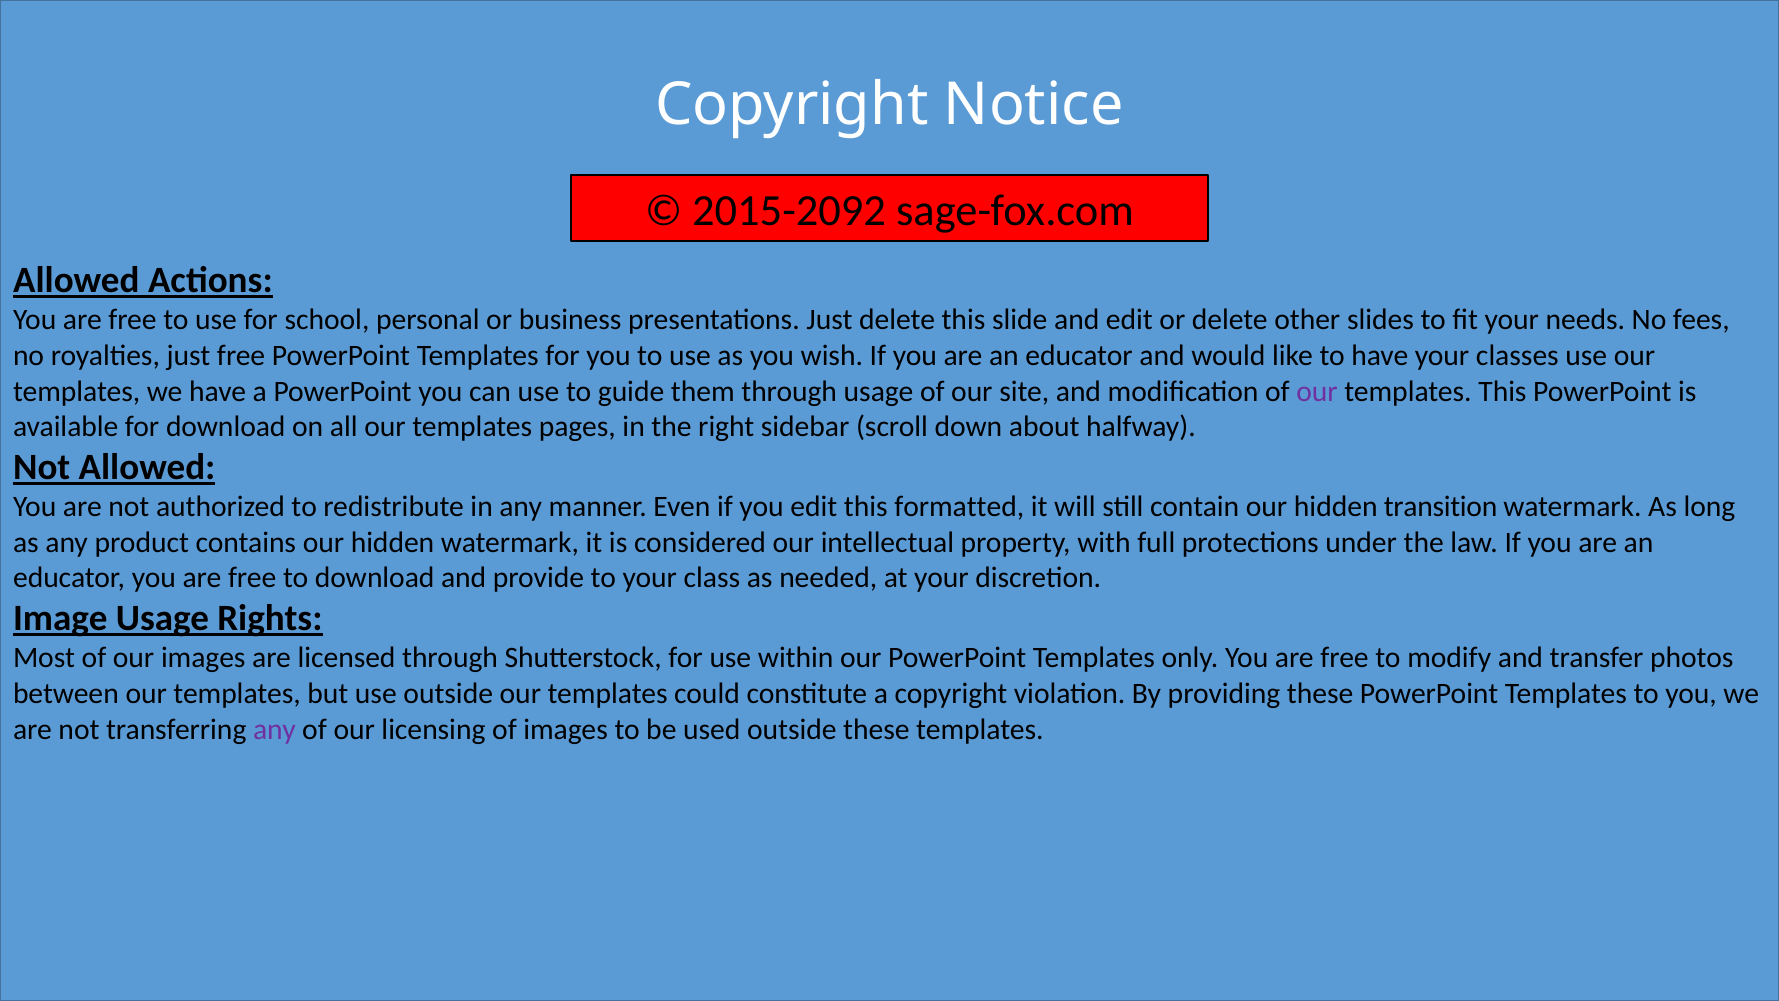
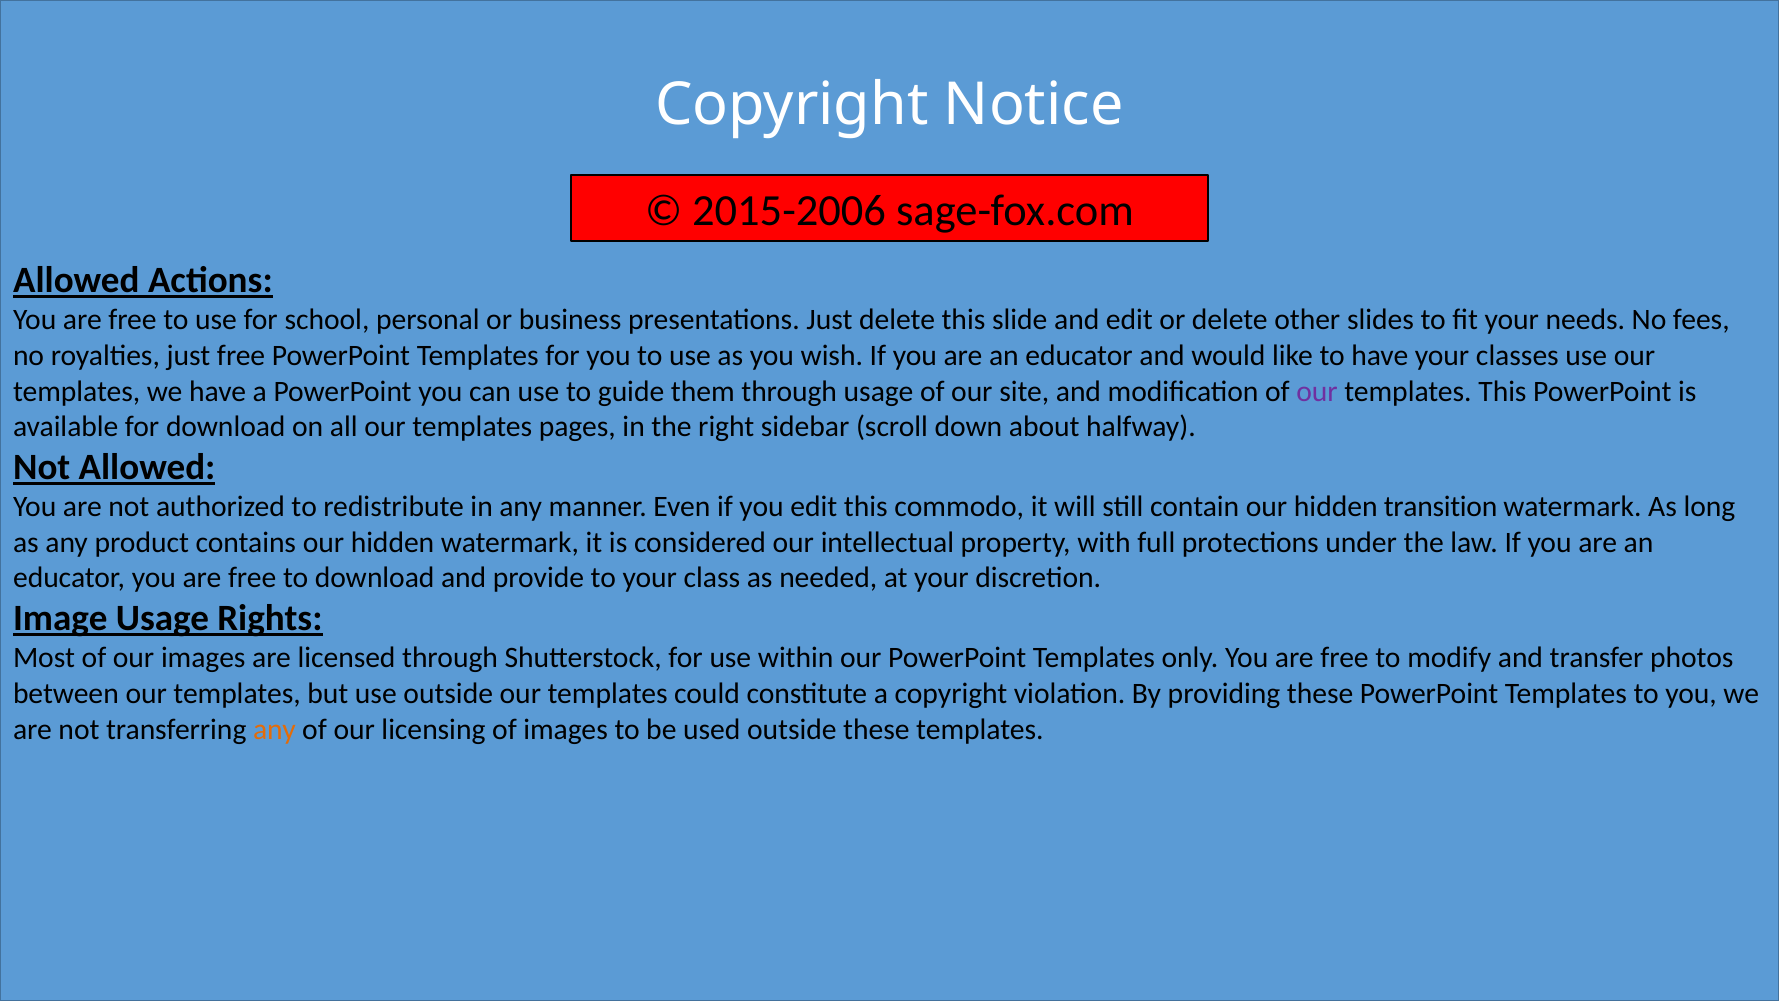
2015-2092: 2015-2092 -> 2015-2006
formatted: formatted -> commodo
any at (274, 729) colour: purple -> orange
